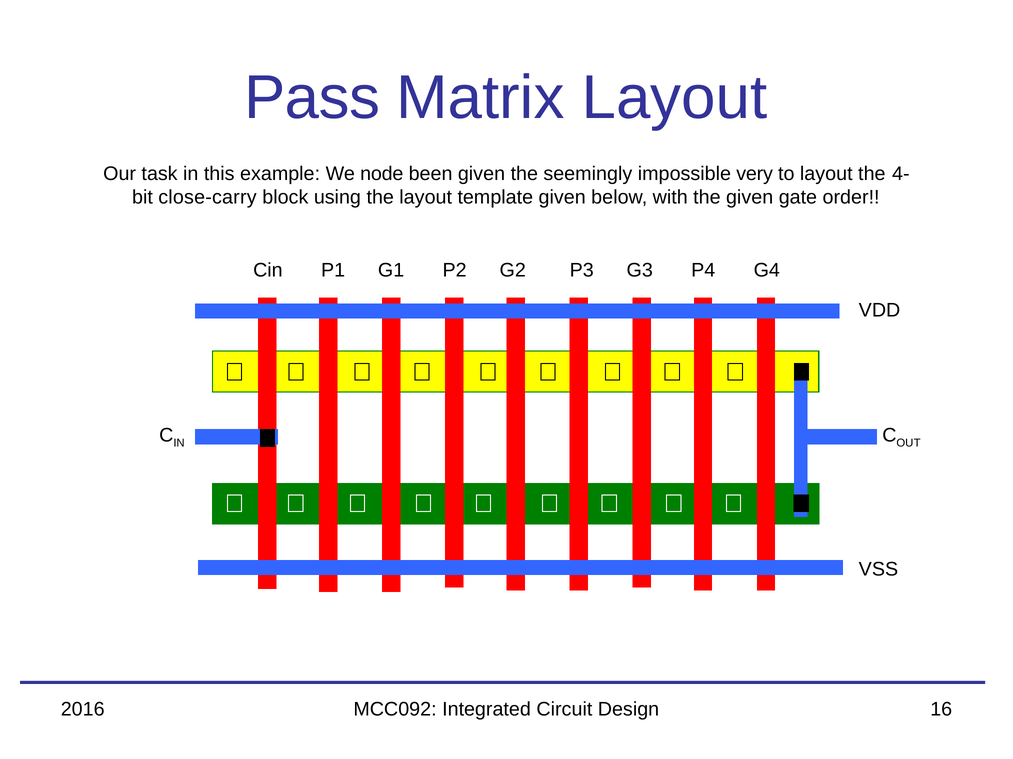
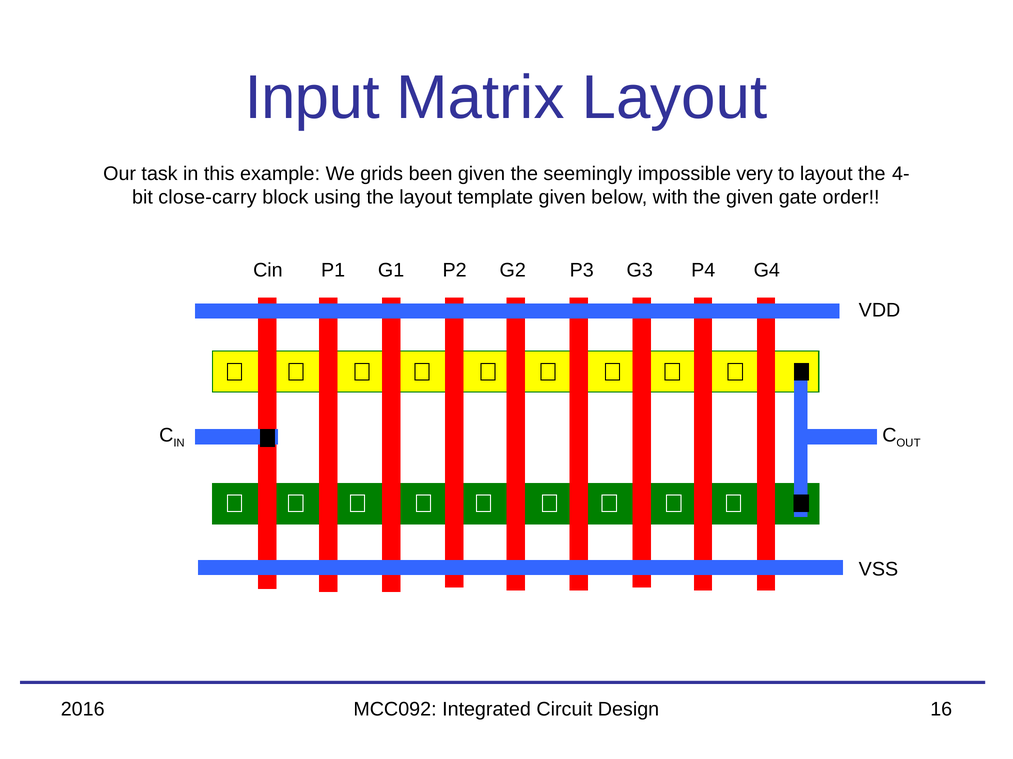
Pass: Pass -> Input
node: node -> grids
